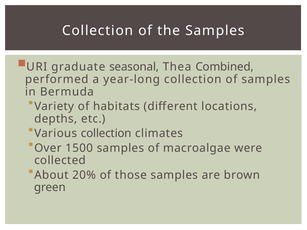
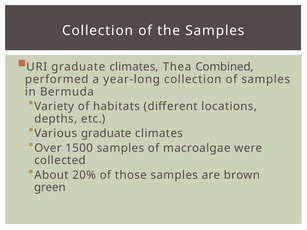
URI graduate seasonal: seasonal -> climates
Various collection: collection -> graduate
